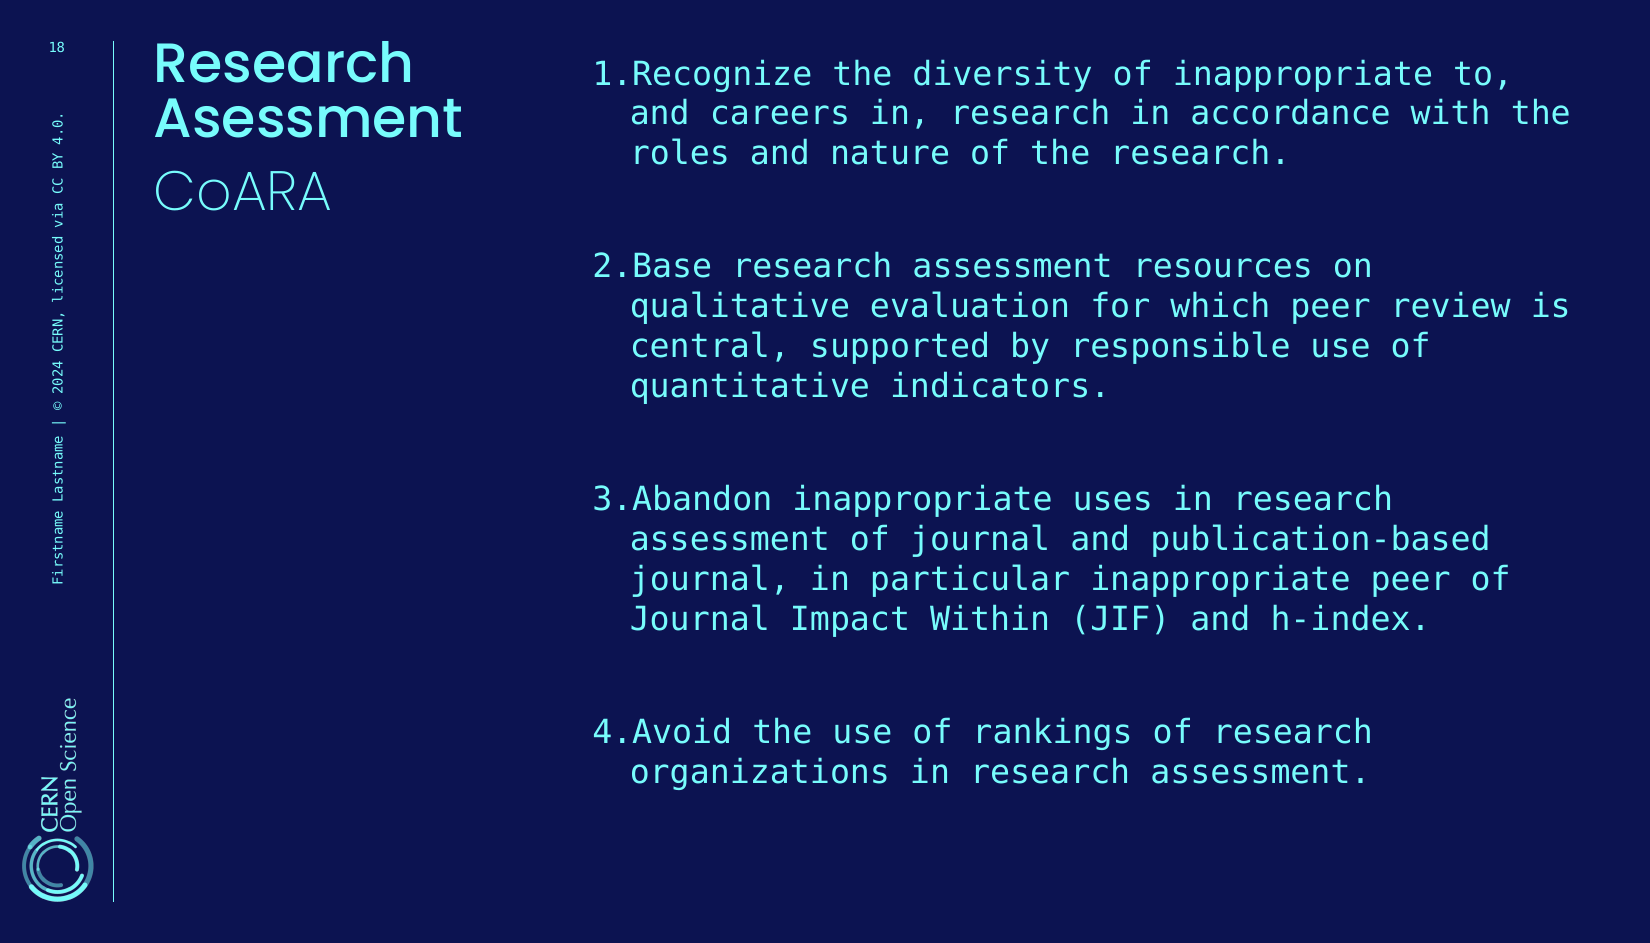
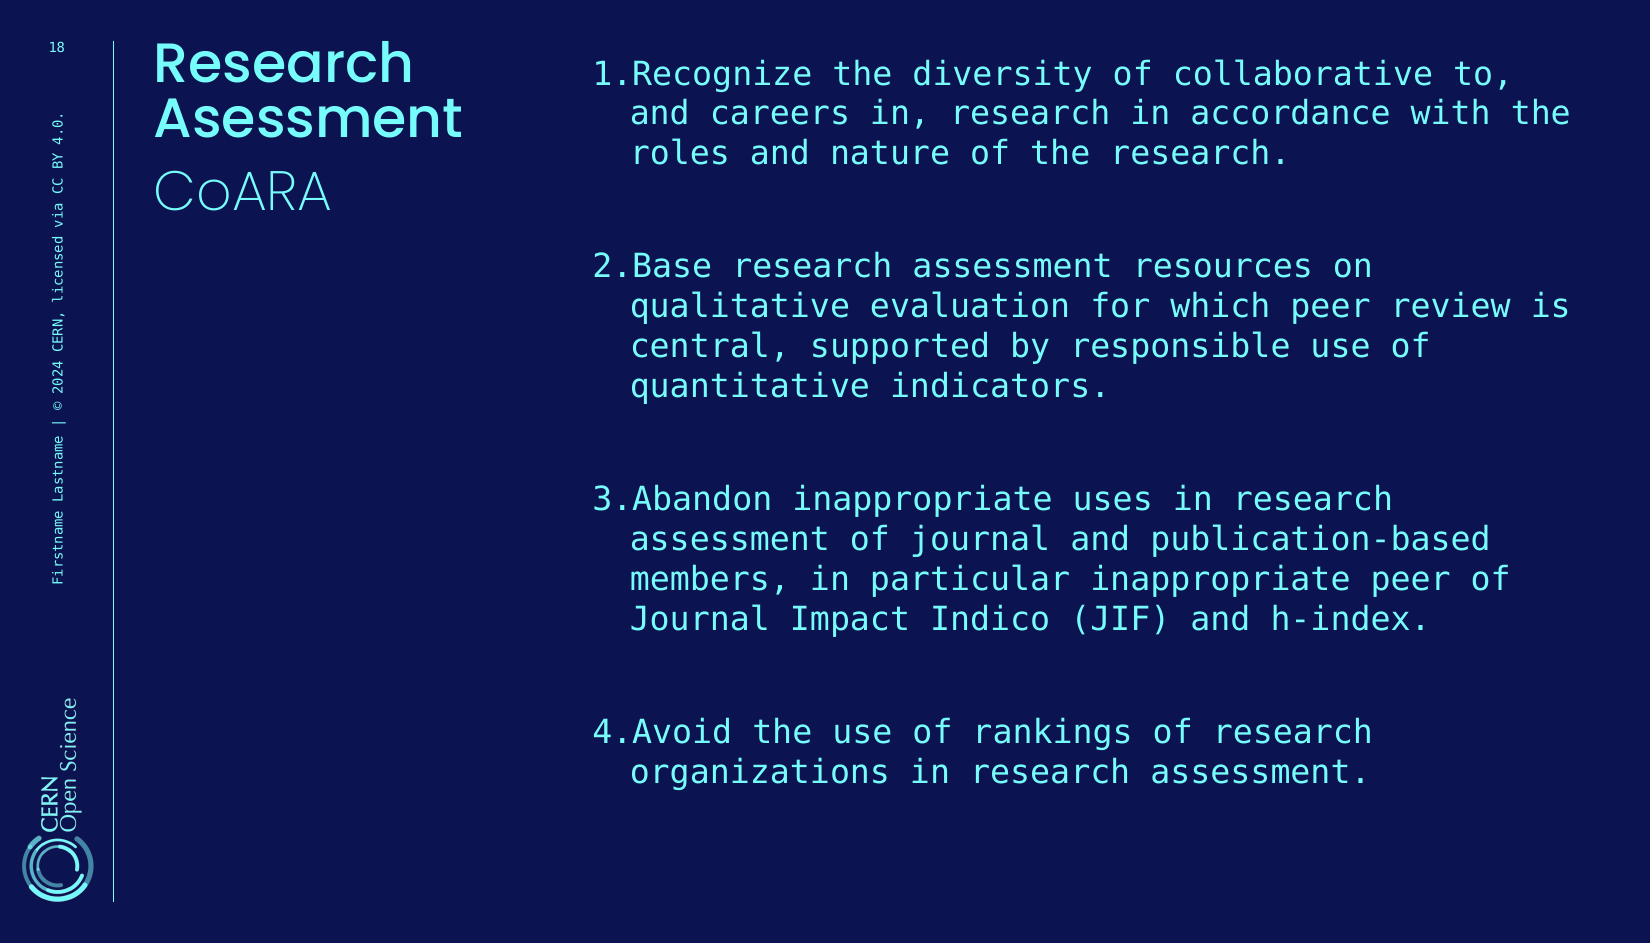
of inappropriate: inappropriate -> collaborative
journal at (710, 580): journal -> members
Within: Within -> Indico
